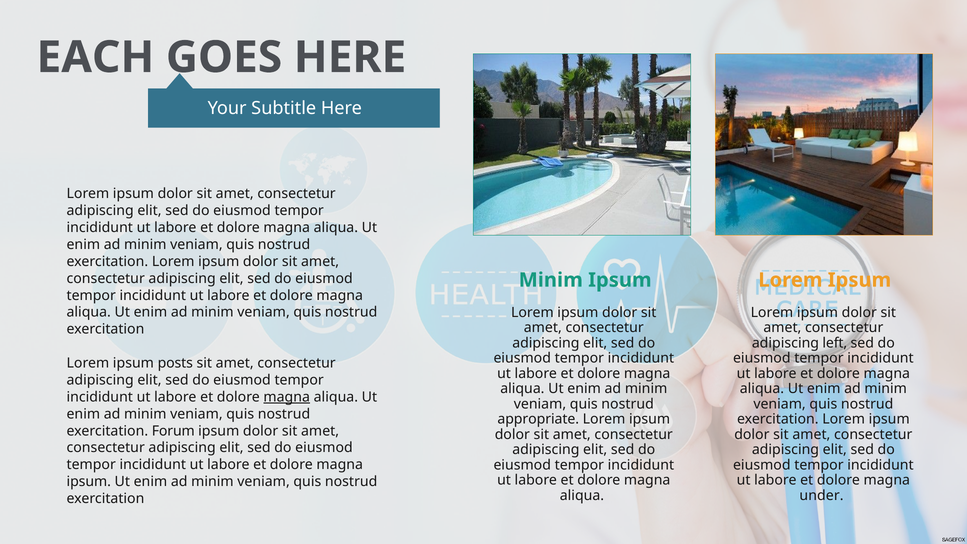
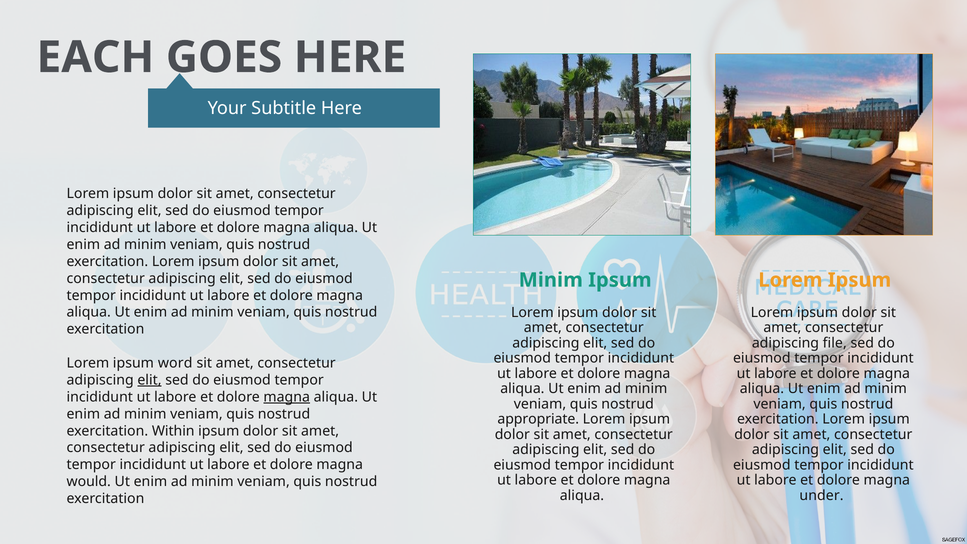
left: left -> file
posts: posts -> word
elit at (149, 380) underline: none -> present
Forum: Forum -> Within
ipsum at (89, 482): ipsum -> would
